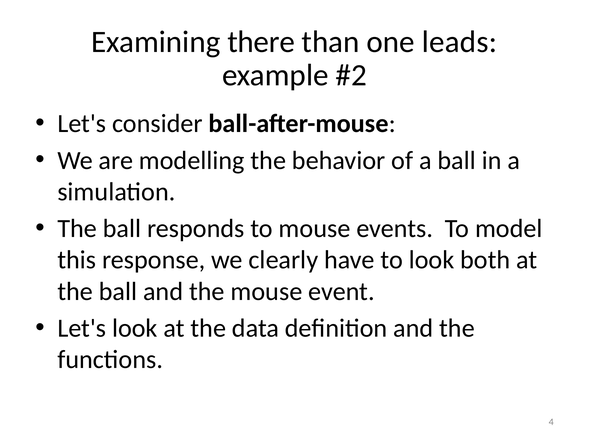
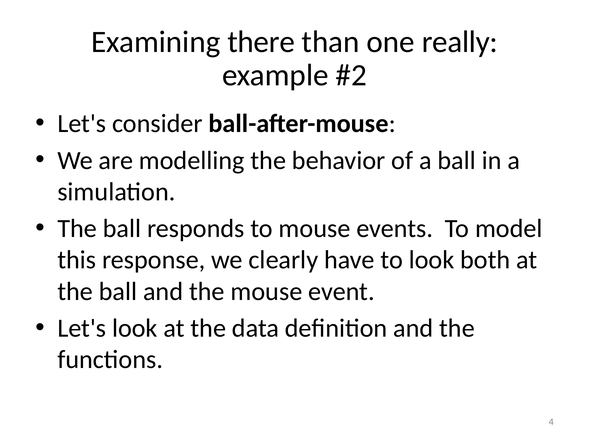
leads: leads -> really
